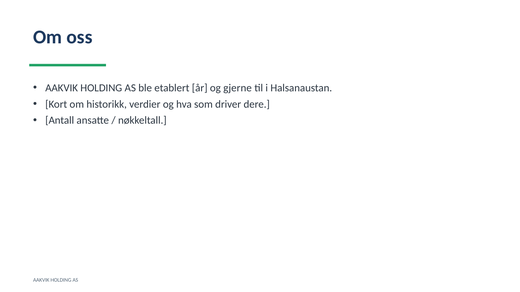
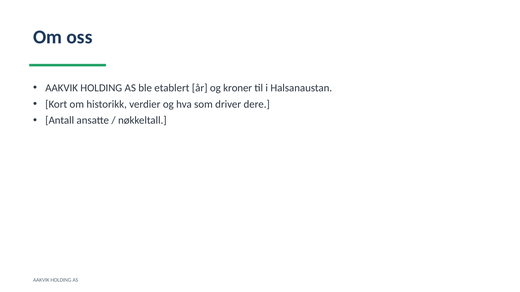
gjerne: gjerne -> kroner
